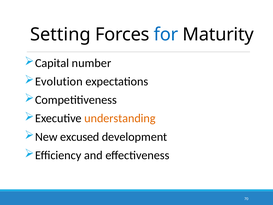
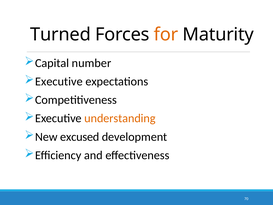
Setting: Setting -> Turned
for colour: blue -> orange
Evolution at (59, 81): Evolution -> Executive
